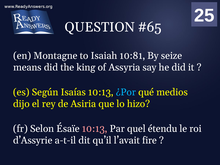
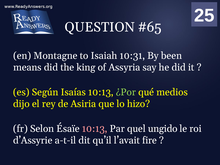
10:81: 10:81 -> 10:31
seize: seize -> been
¿Por colour: light blue -> light green
étendu: étendu -> ungido
